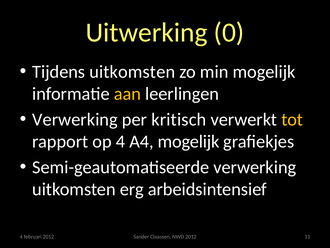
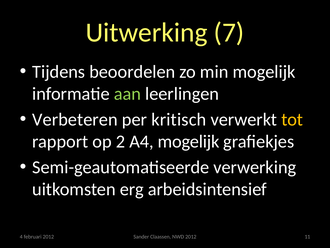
0: 0 -> 7
Tijdens uitkomsten: uitkomsten -> beoordelen
aan colour: yellow -> light green
Verwerking at (75, 119): Verwerking -> Verbeteren
op 4: 4 -> 2
